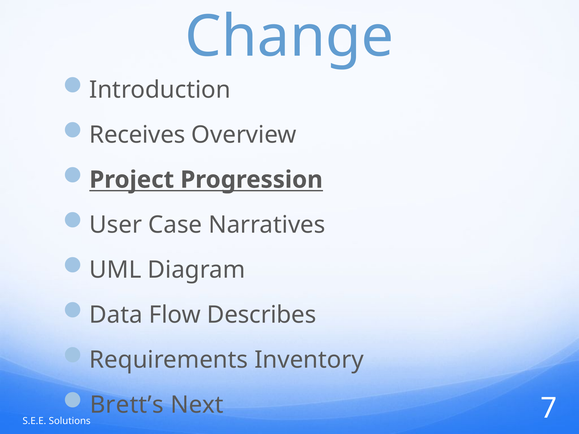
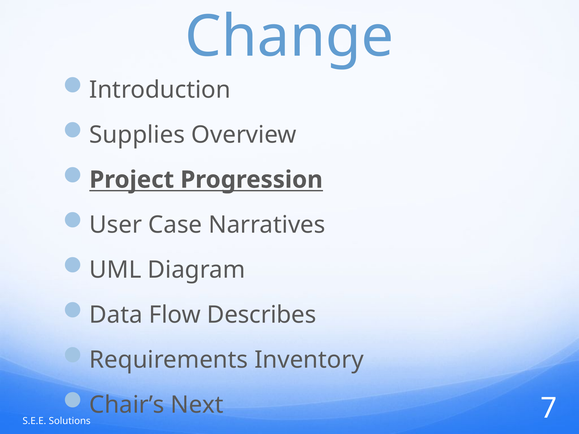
Receives: Receives -> Supplies
Brett’s: Brett’s -> Chair’s
